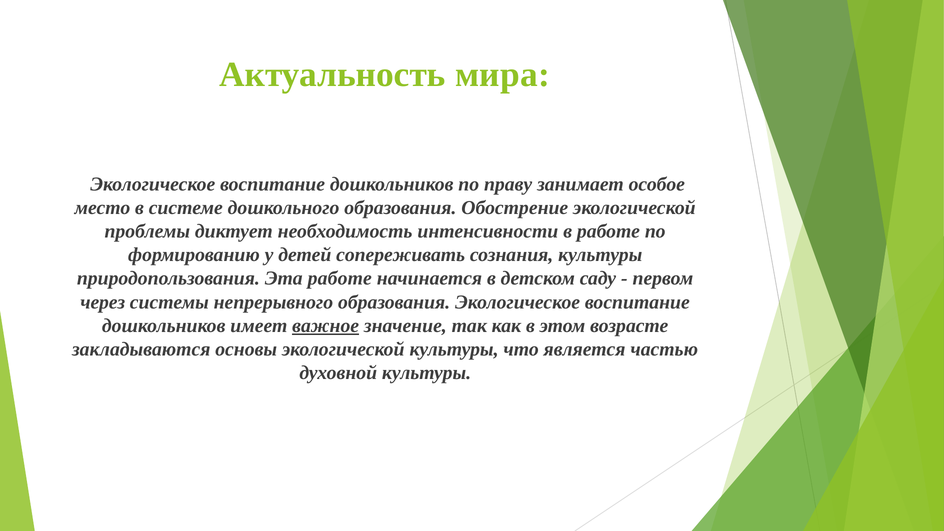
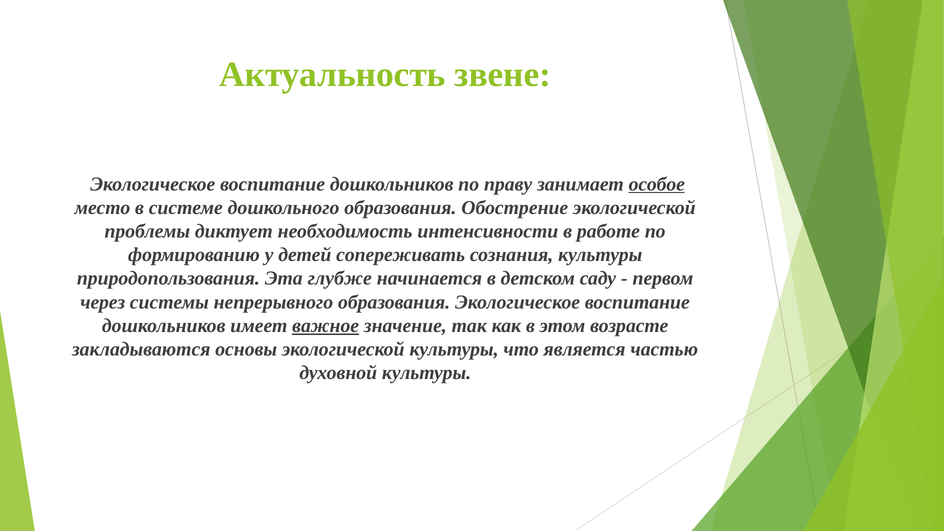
мира: мира -> звене
особое underline: none -> present
Эта работе: работе -> глубже
